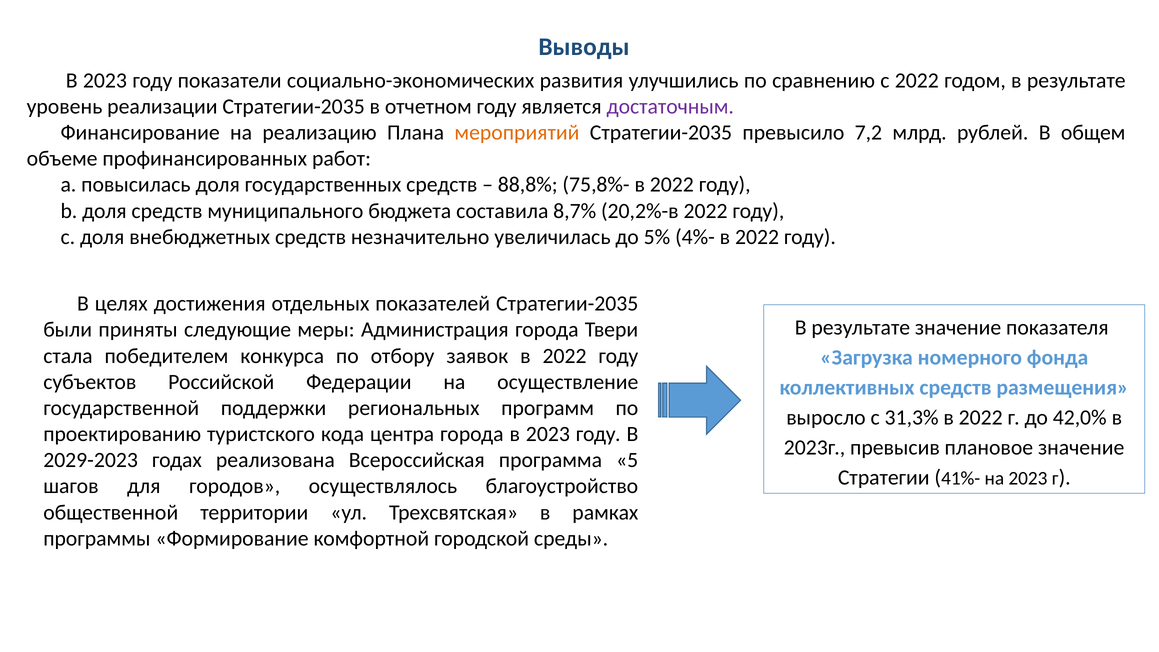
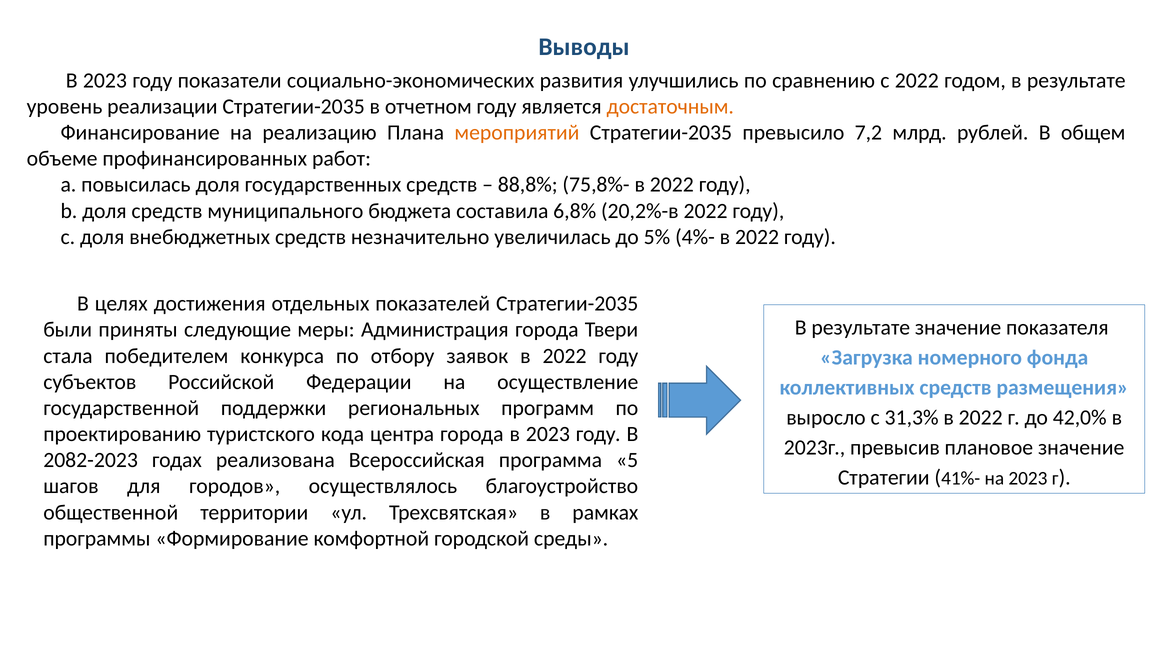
достаточным colour: purple -> orange
8,7%: 8,7% -> 6,8%
2029-2023: 2029-2023 -> 2082-2023
